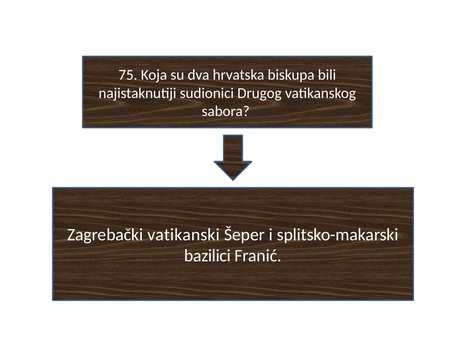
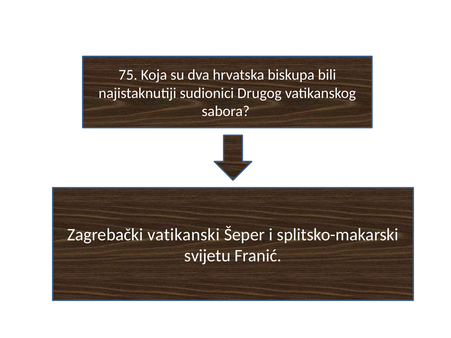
bazilici: bazilici -> svijetu
